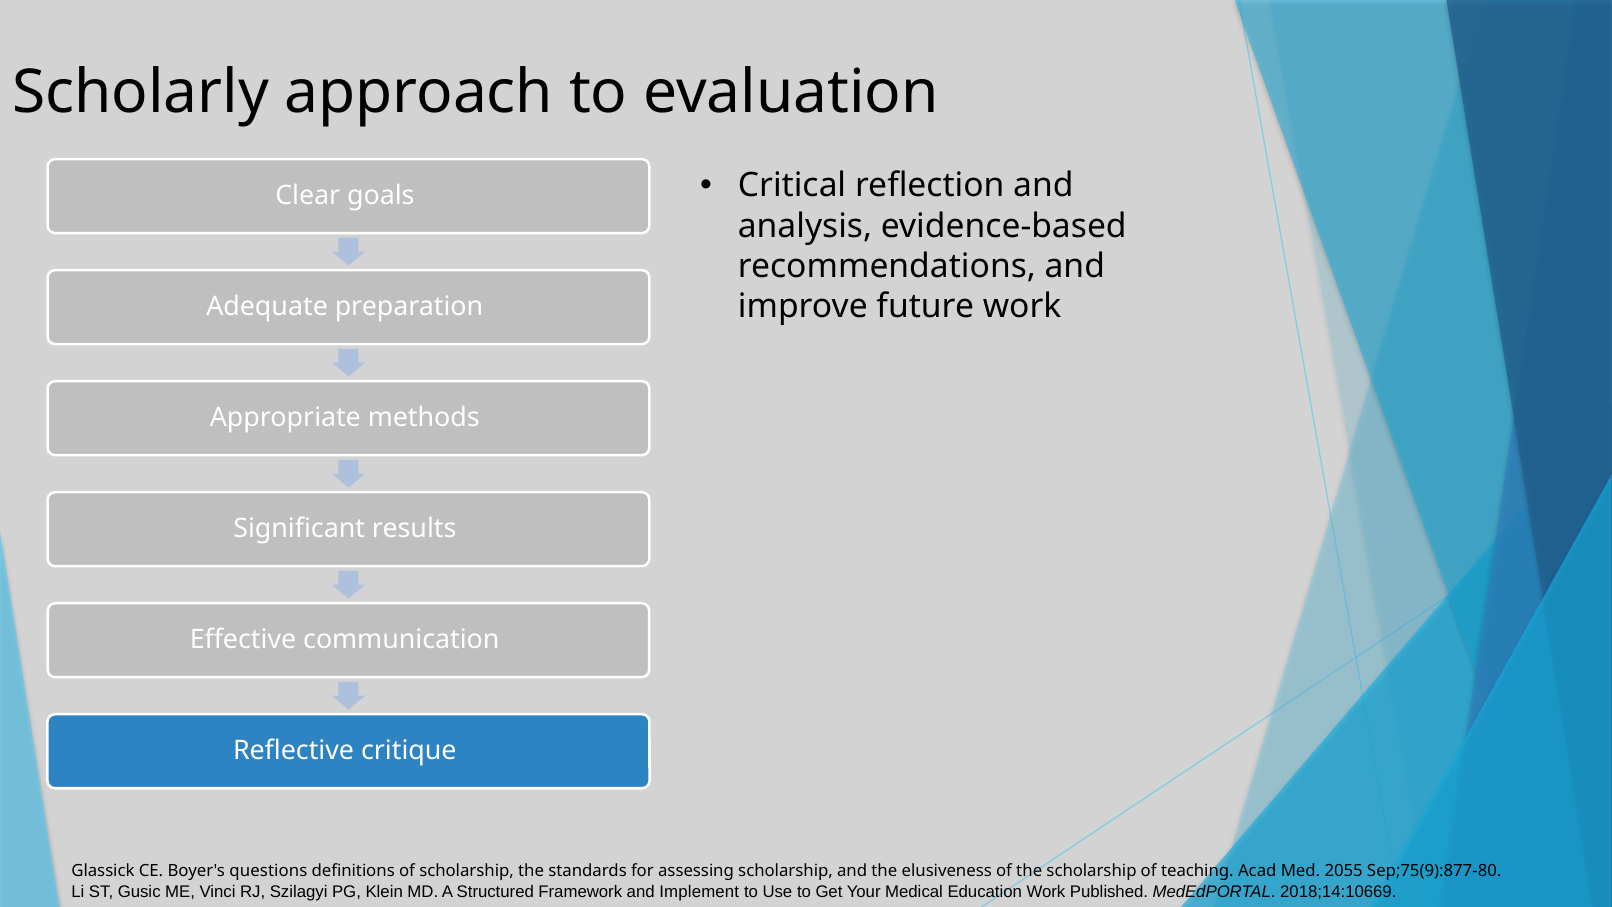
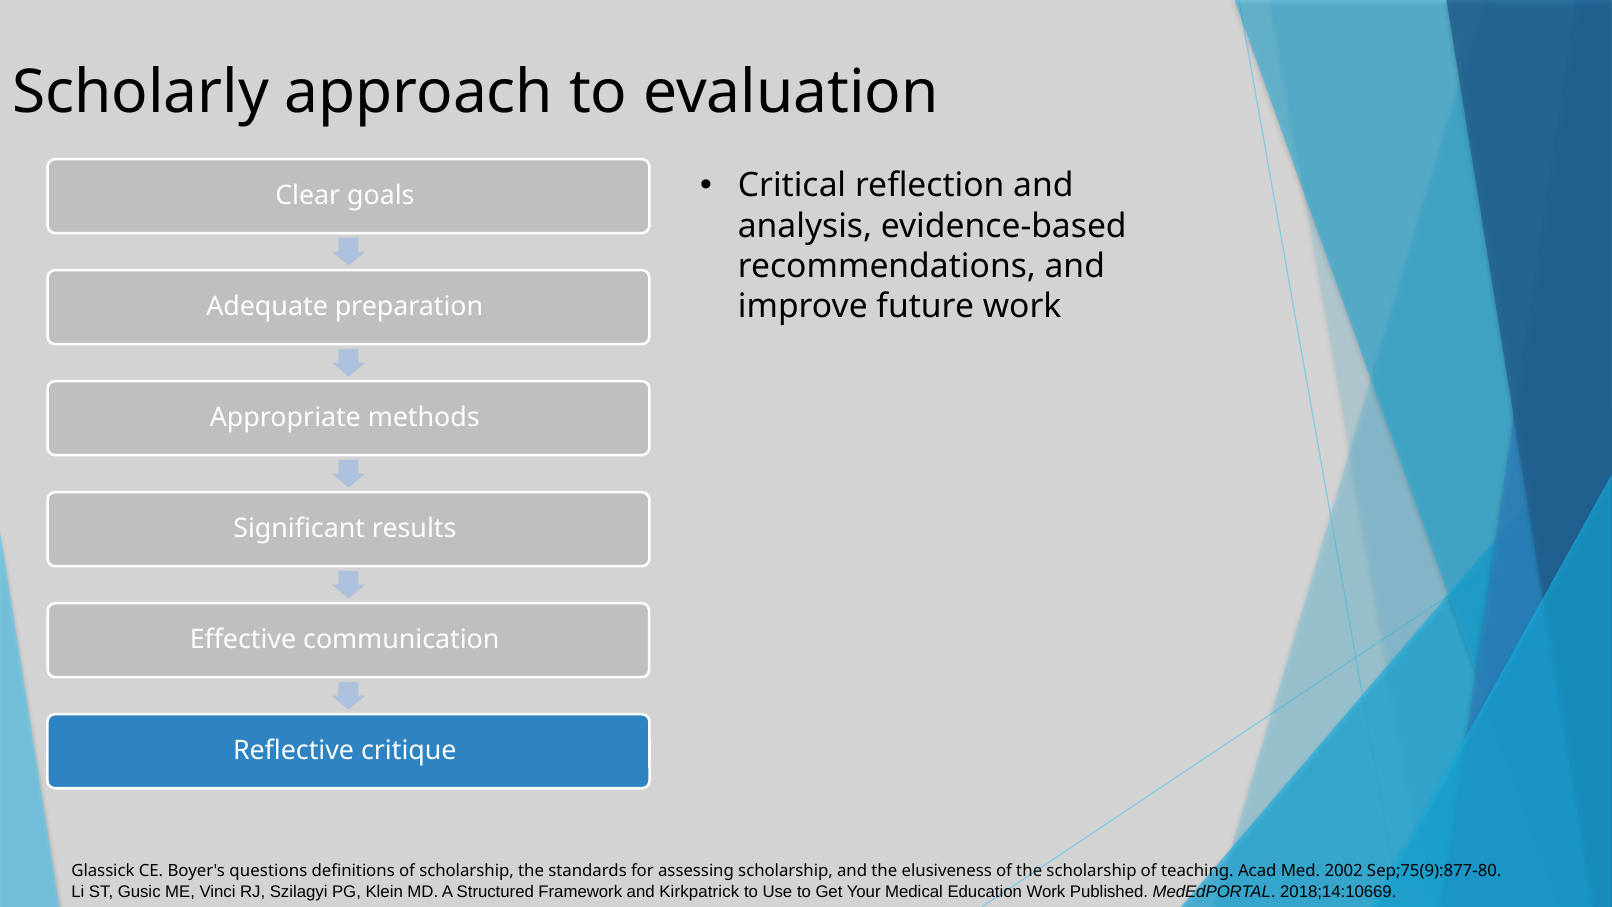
2055: 2055 -> 2002
Implement: Implement -> Kirkpatrick
